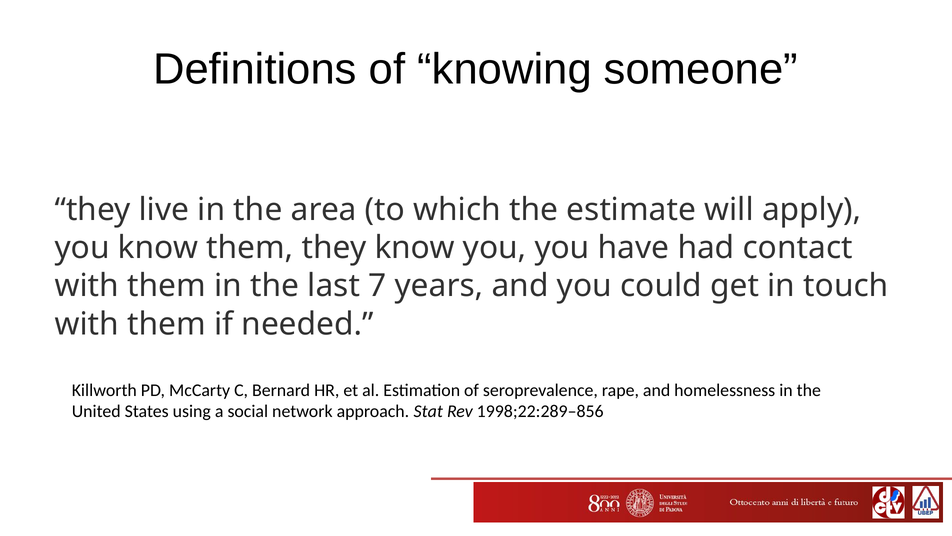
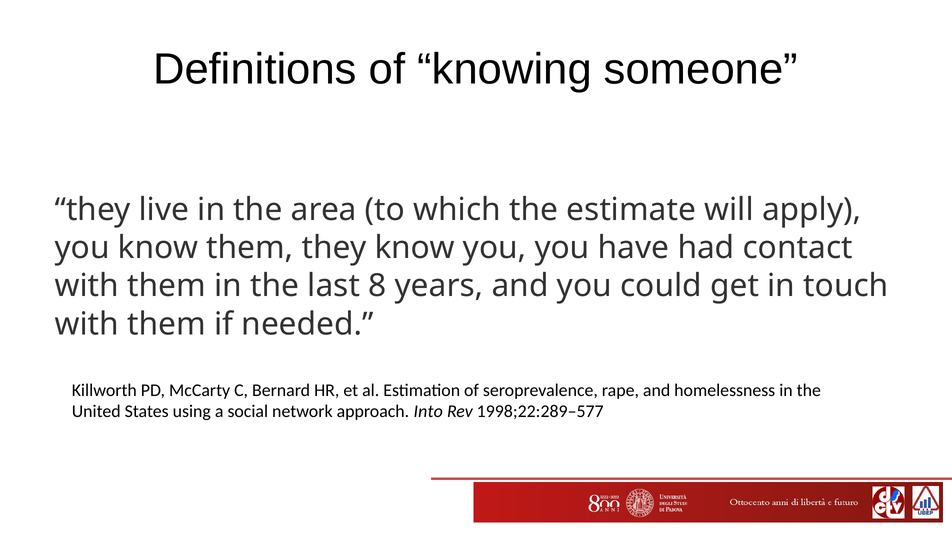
7: 7 -> 8
Stat: Stat -> Into
1998;22:289–856: 1998;22:289–856 -> 1998;22:289–577
